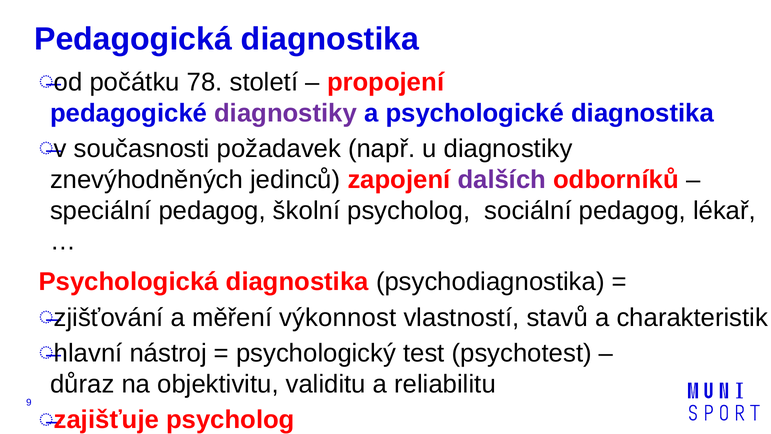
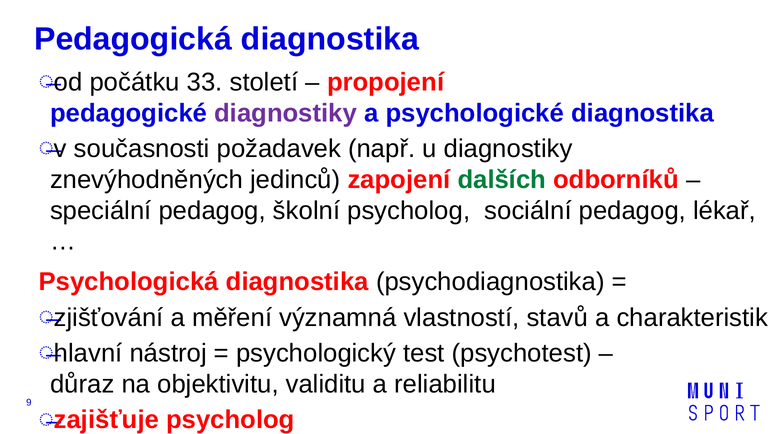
78: 78 -> 33
dalších colour: purple -> green
výkonnost: výkonnost -> významná
